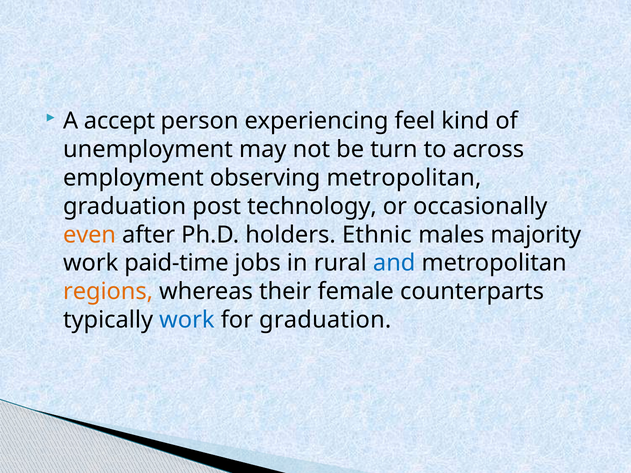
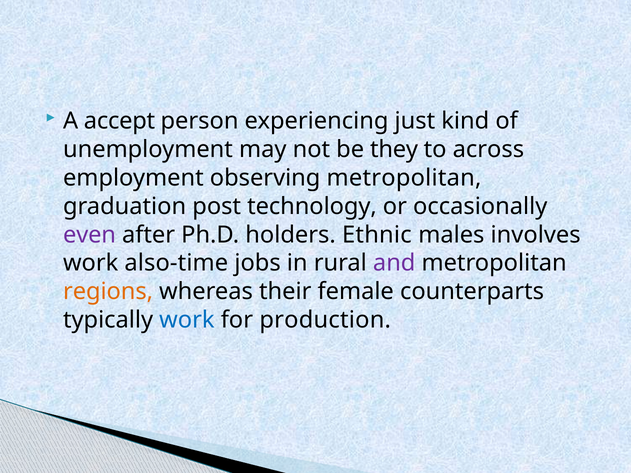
feel: feel -> just
turn: turn -> they
even colour: orange -> purple
majority: majority -> involves
paid-time: paid-time -> also-time
and colour: blue -> purple
for graduation: graduation -> production
